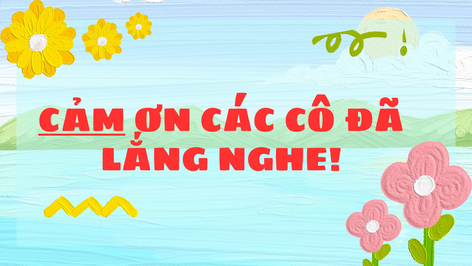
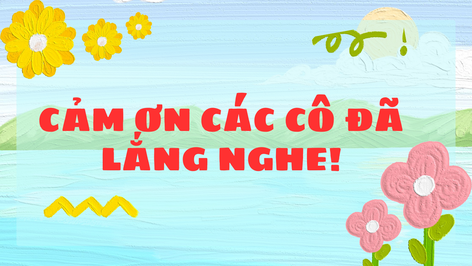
CẢM underline: present -> none
